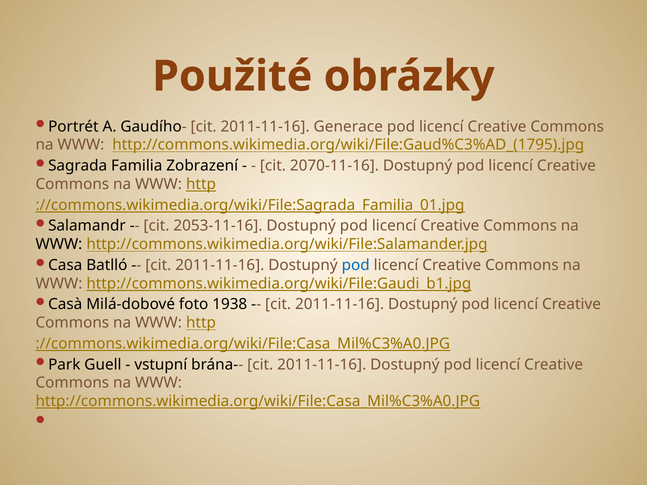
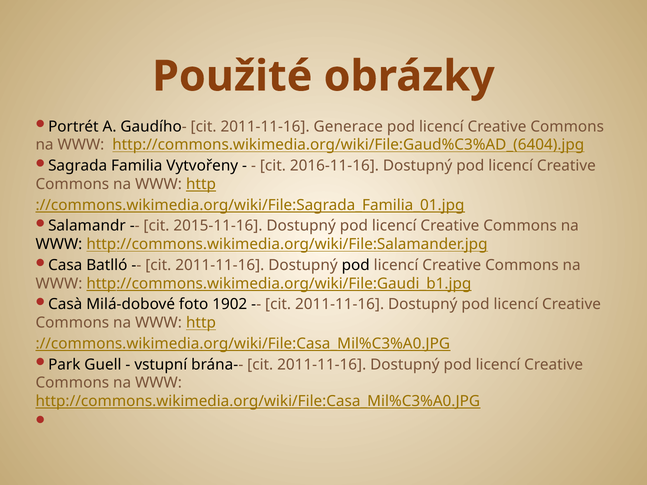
http://commons.wikimedia.org/wiki/File:Gaud%C3%AD_(1795).jpg: http://commons.wikimedia.org/wiki/File:Gaud%C3%AD_(1795).jpg -> http://commons.wikimedia.org/wiki/File:Gaud%C3%AD_(6404).jpg
Zobrazení: Zobrazení -> Vytvořeny
2070-11-16: 2070-11-16 -> 2016-11-16
2053-11-16: 2053-11-16 -> 2015-11-16
pod at (356, 265) colour: blue -> black
1938: 1938 -> 1902
